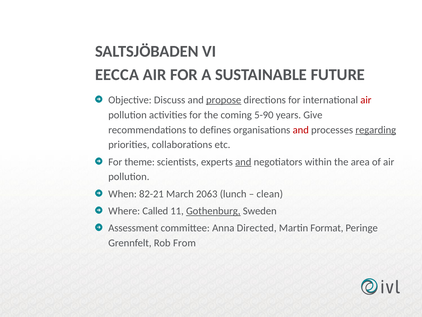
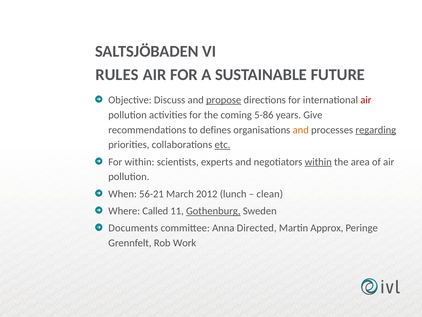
EECCA: EECCA -> RULES
5-90: 5-90 -> 5-86
and at (301, 130) colour: red -> orange
etc underline: none -> present
For theme: theme -> within
and at (243, 162) underline: present -> none
within at (318, 162) underline: none -> present
82-21: 82-21 -> 56-21
2063: 2063 -> 2012
Assessment: Assessment -> Documents
Format: Format -> Approx
From: From -> Work
